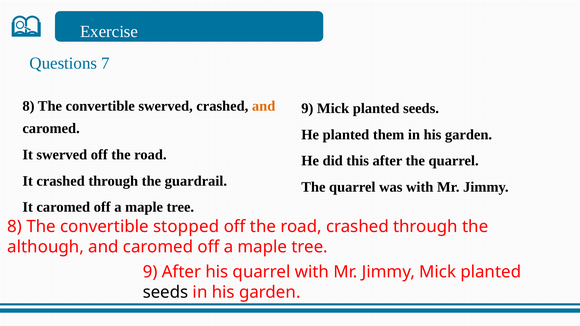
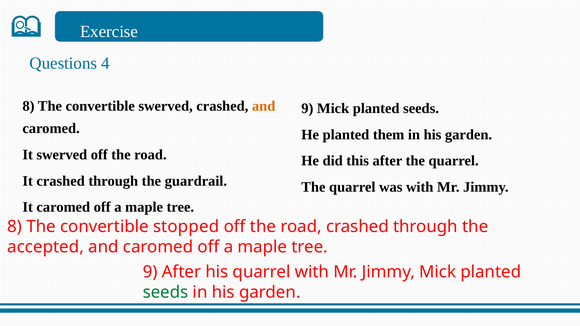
7: 7 -> 4
although: although -> accepted
seeds at (166, 292) colour: black -> green
